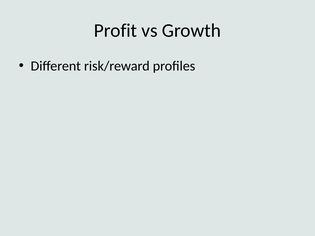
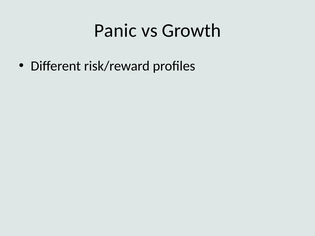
Profit: Profit -> Panic
